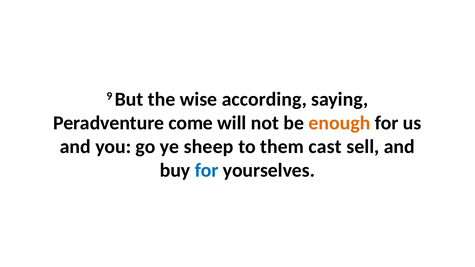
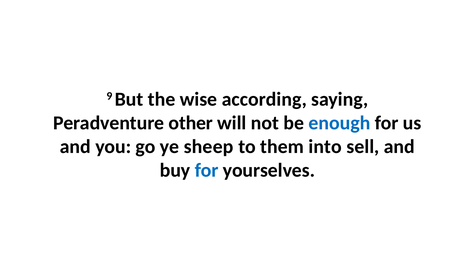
come: come -> other
enough colour: orange -> blue
cast: cast -> into
